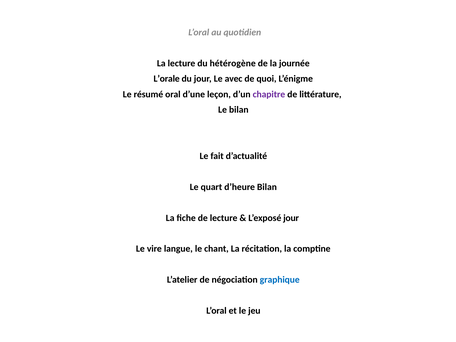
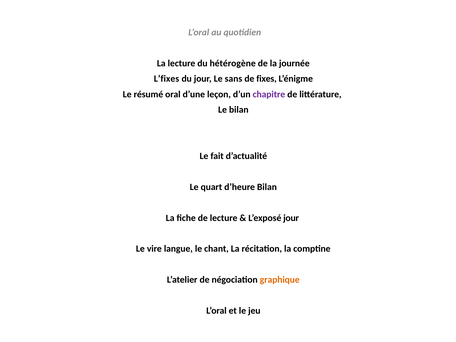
L’orale: L’orale -> L’fixes
avec: avec -> sans
quoi: quoi -> fixes
graphique colour: blue -> orange
